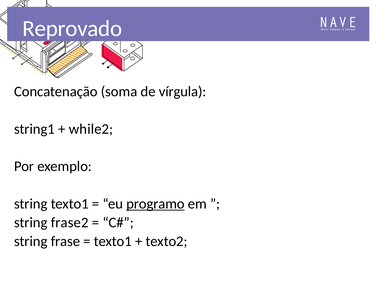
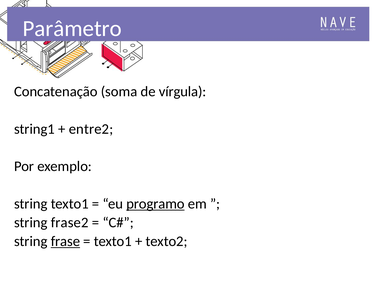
Reprovado: Reprovado -> Parâmetro
while2: while2 -> entre2
frase underline: none -> present
